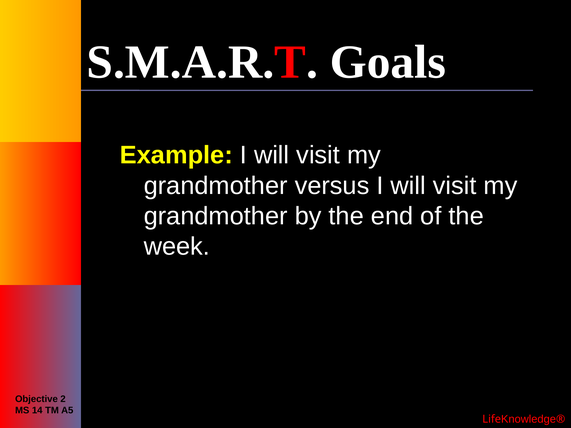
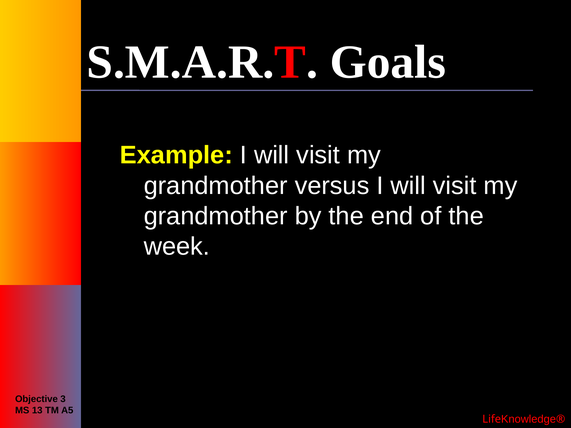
2: 2 -> 3
14: 14 -> 13
